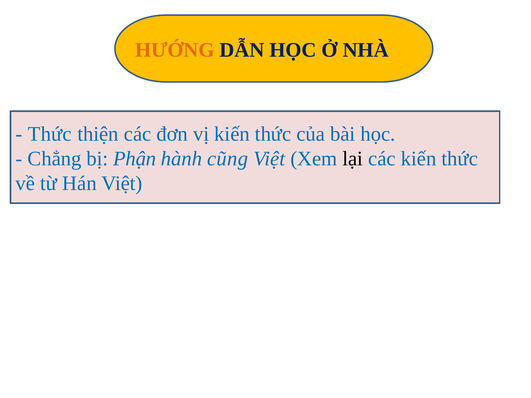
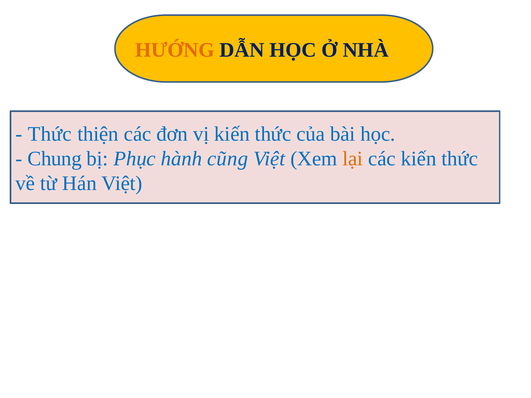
Chẳng: Chẳng -> Chung
Phận: Phận -> Phục
lại colour: black -> orange
